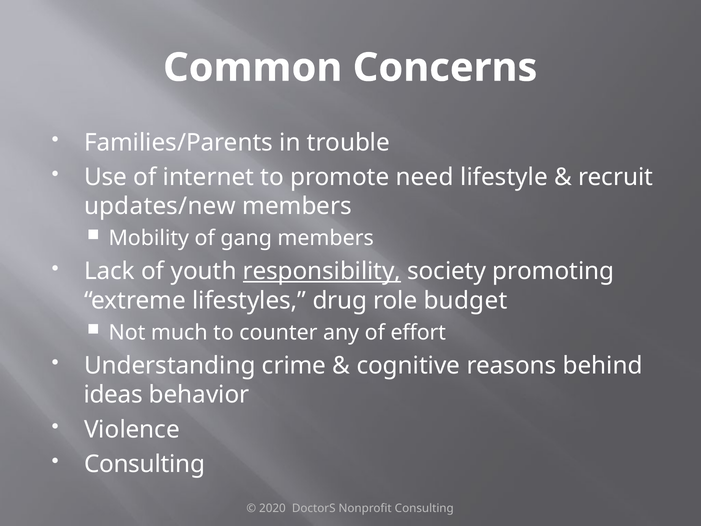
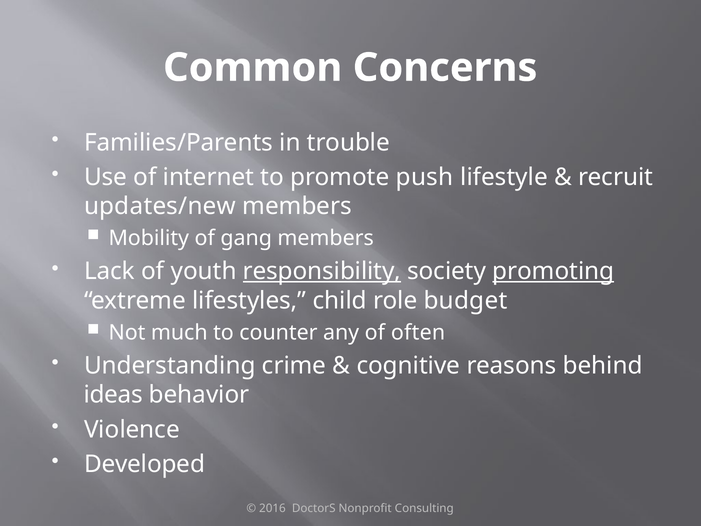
need: need -> push
promoting underline: none -> present
drug: drug -> child
effort: effort -> often
Consulting at (145, 464): Consulting -> Developed
2020: 2020 -> 2016
